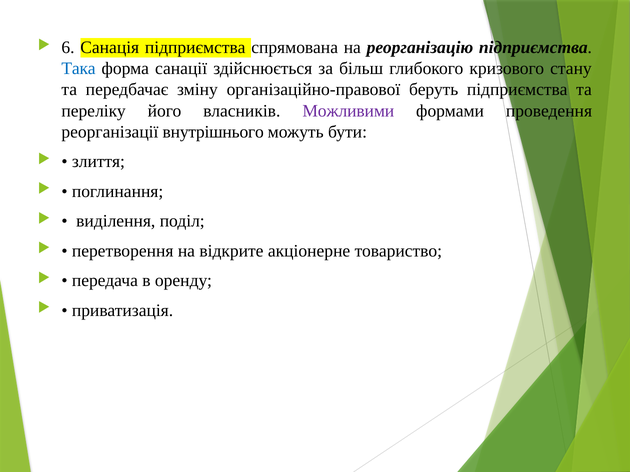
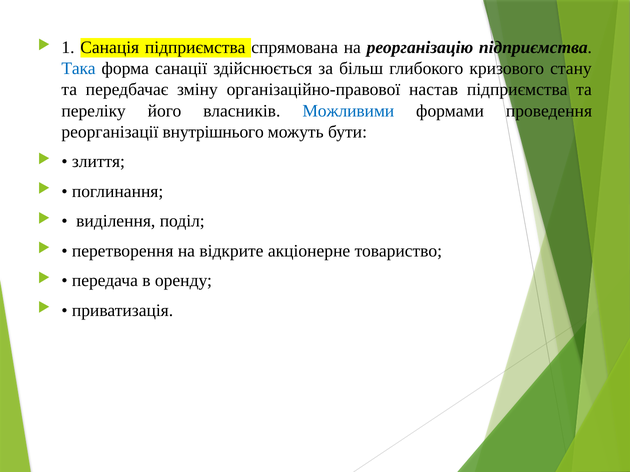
6: 6 -> 1
беруть: беруть -> настав
Можливими colour: purple -> blue
